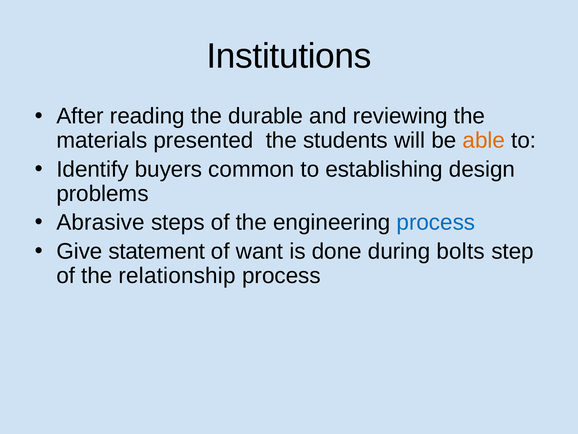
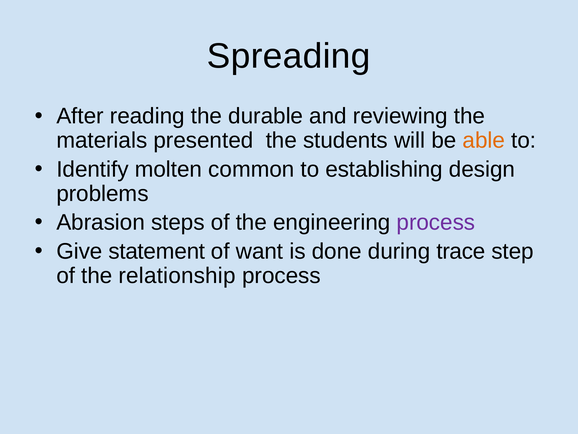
Institutions: Institutions -> Spreading
buyers: buyers -> molten
Abrasive: Abrasive -> Abrasion
process at (436, 222) colour: blue -> purple
bolts: bolts -> trace
